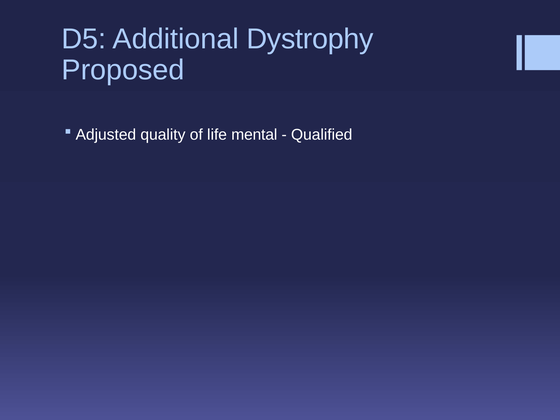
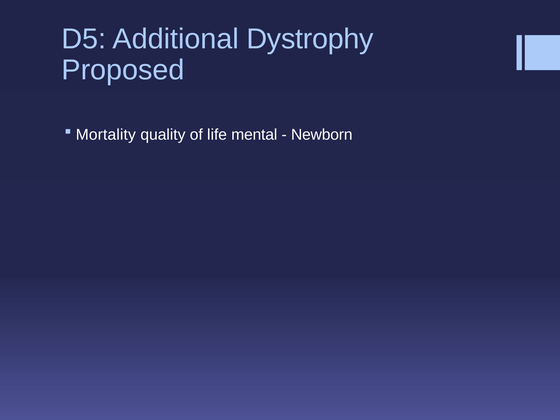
Adjusted: Adjusted -> Mortality
Qualified: Qualified -> Newborn
